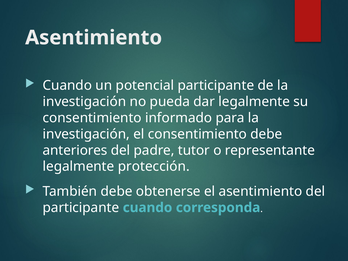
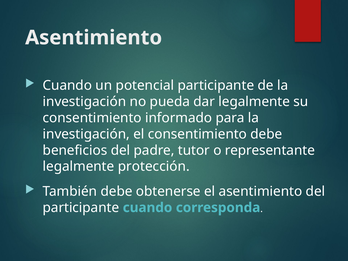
anteriores: anteriores -> beneficios
